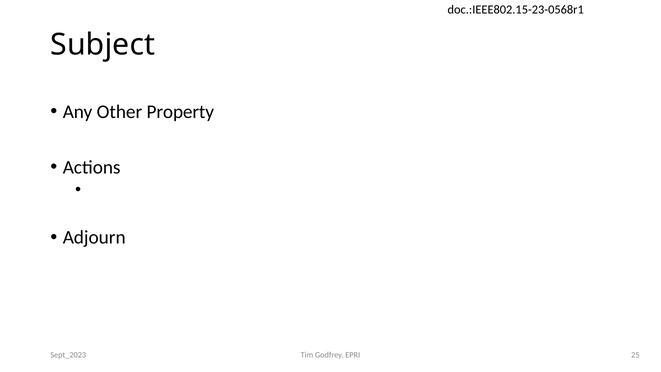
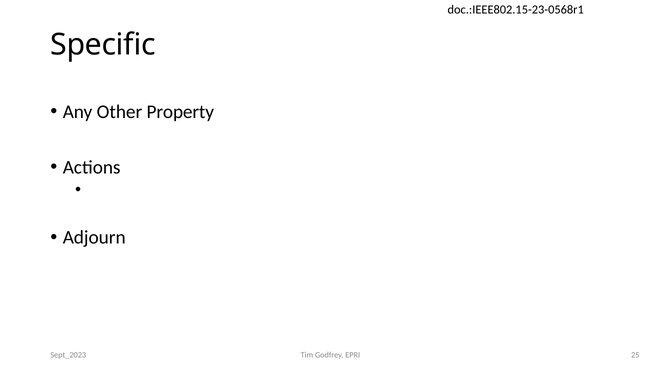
Subject: Subject -> Specific
